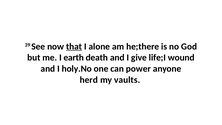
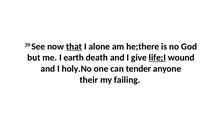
life;I underline: none -> present
power: power -> tender
herd: herd -> their
vaults: vaults -> failing
